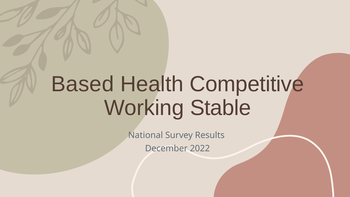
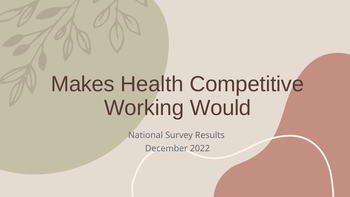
Based: Based -> Makes
Stable: Stable -> Would
